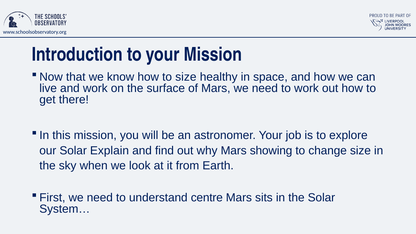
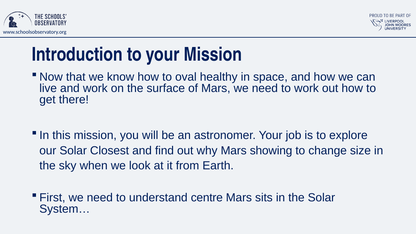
to size: size -> oval
Explain: Explain -> Closest
